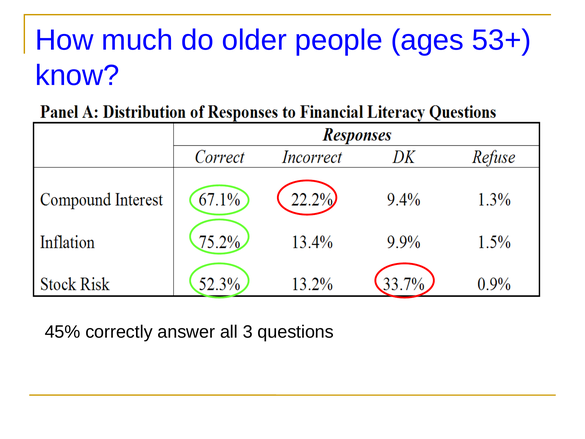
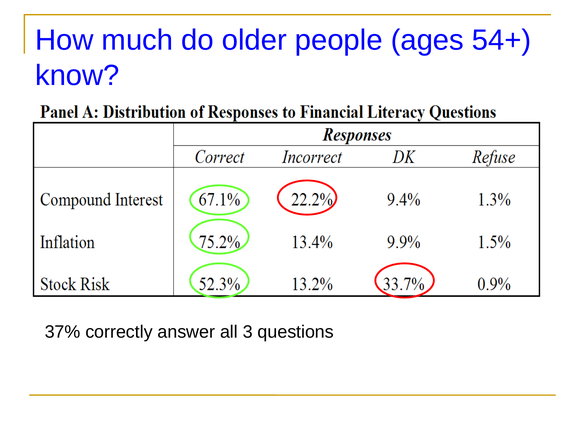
53+: 53+ -> 54+
45%: 45% -> 37%
